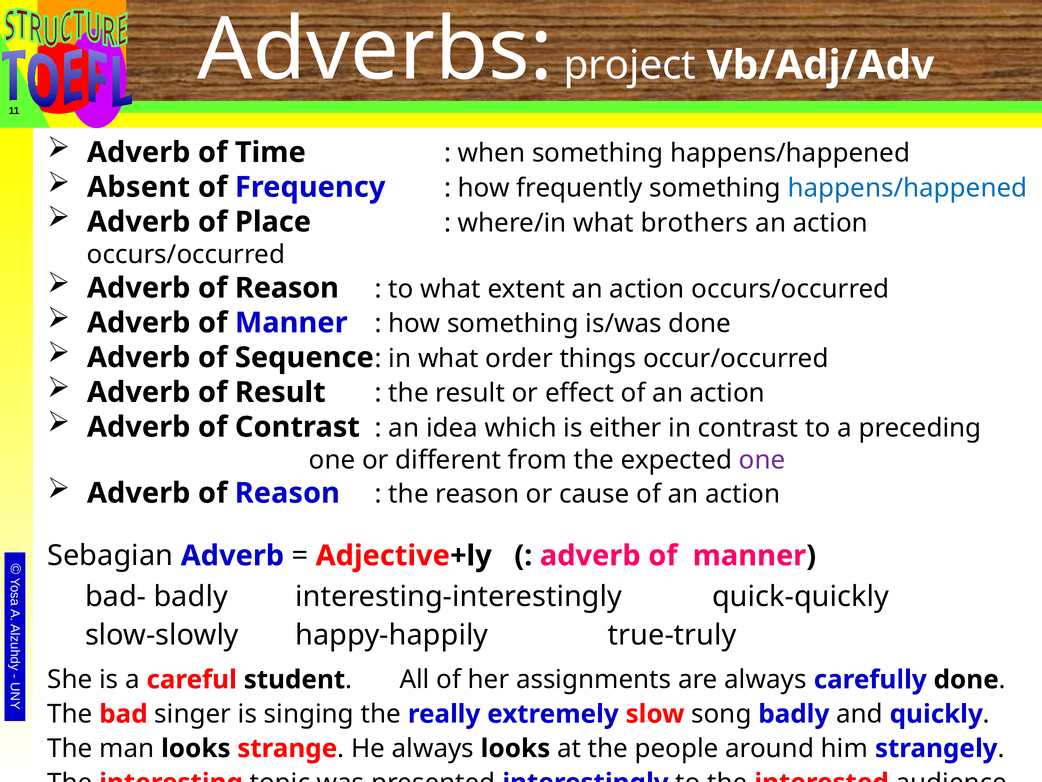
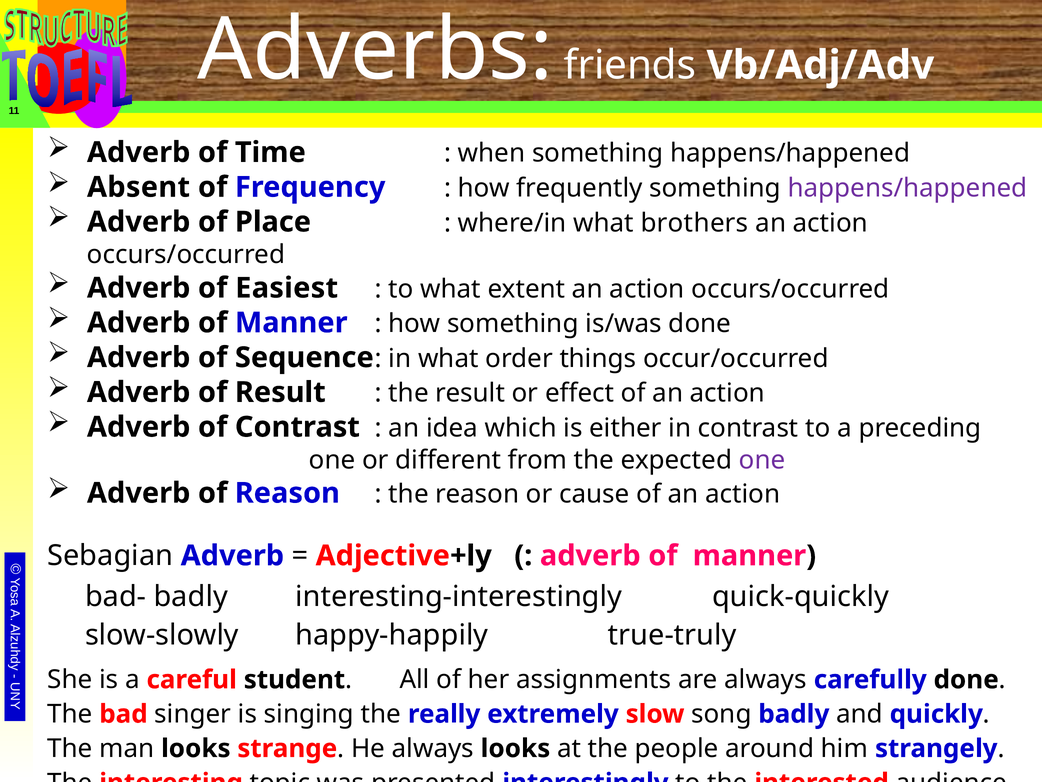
project: project -> friends
happens/happened at (908, 188) colour: blue -> purple
Reason at (287, 288): Reason -> Easiest
